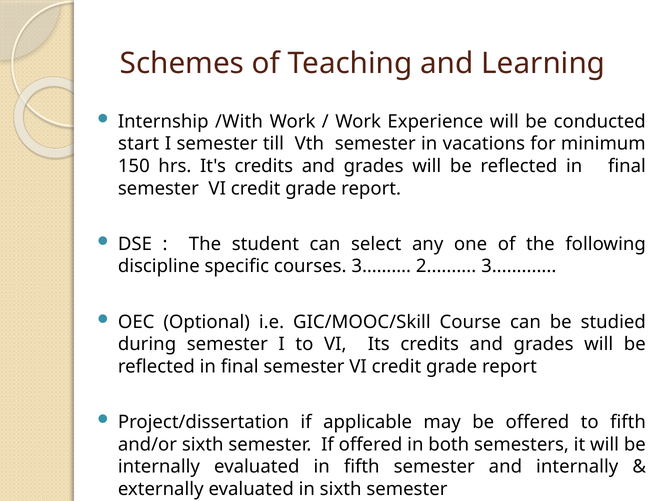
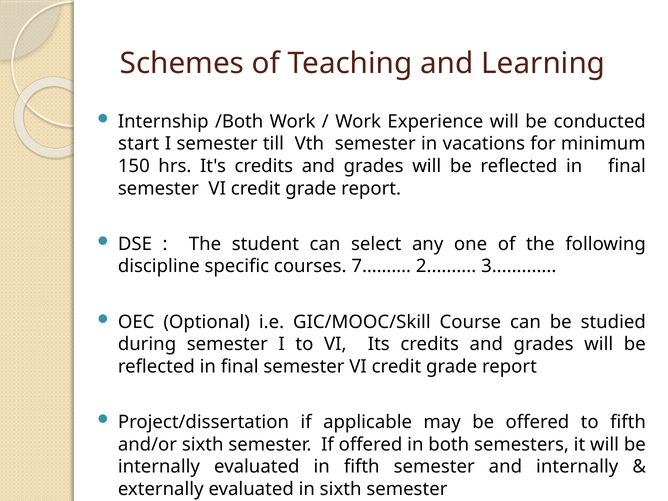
/With: /With -> /Both
3………: 3……… -> 7………
